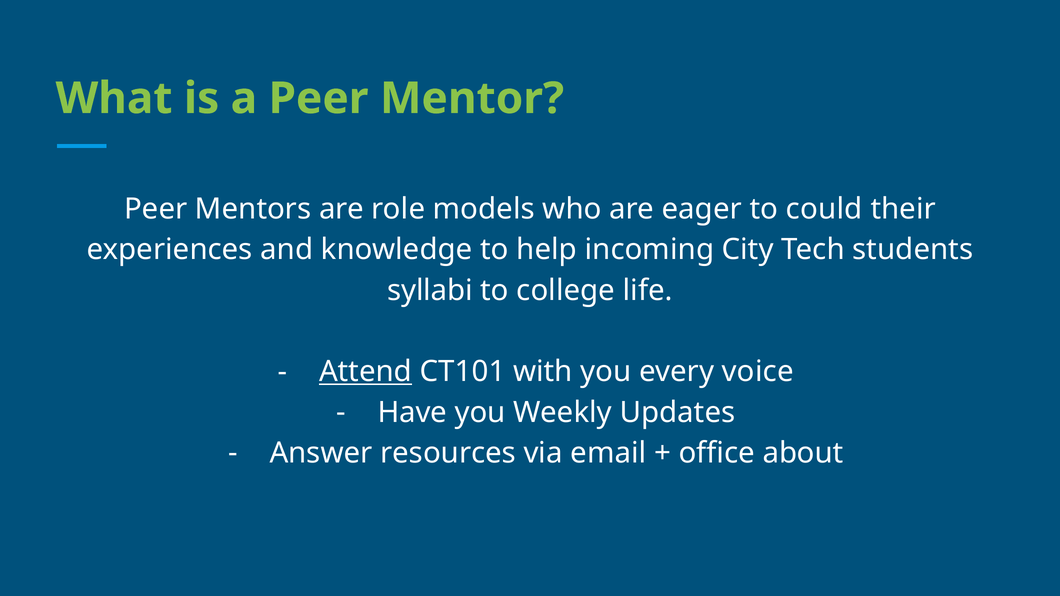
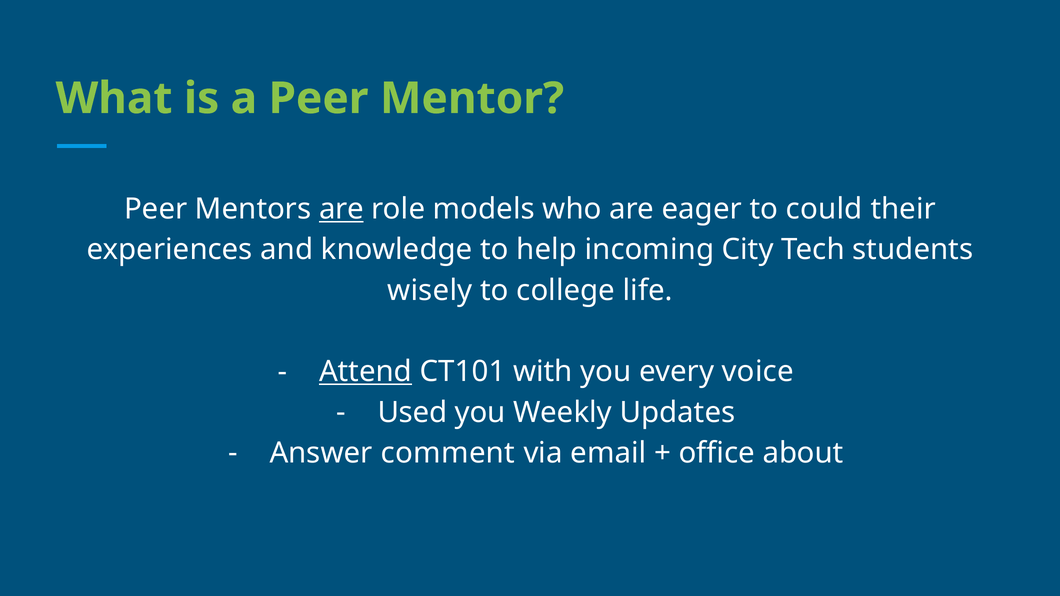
are at (341, 209) underline: none -> present
syllabi: syllabi -> wisely
Have: Have -> Used
resources: resources -> comment
